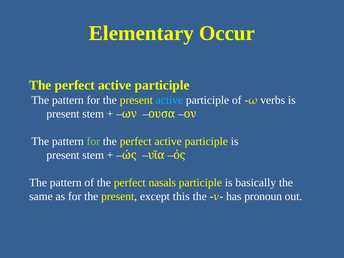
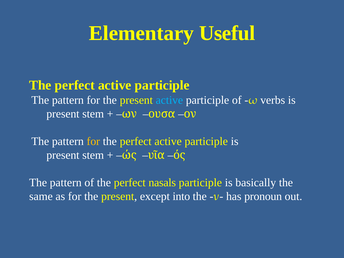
Occur: Occur -> Useful
for at (93, 141) colour: light green -> yellow
this: this -> into
